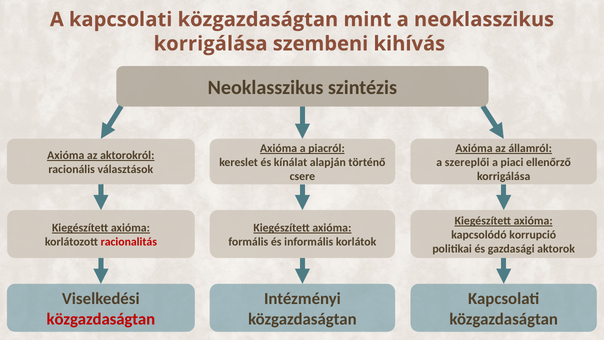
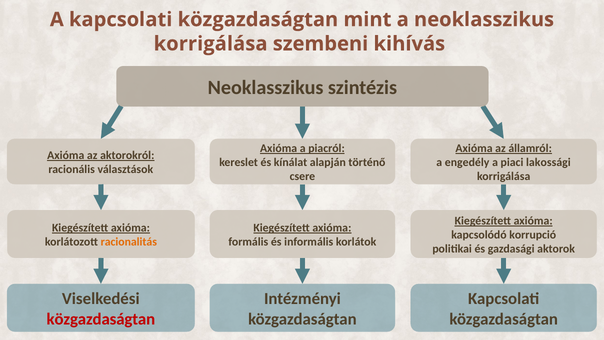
szereplői: szereplői -> engedély
ellenőrző: ellenőrző -> lakossági
racionalitás colour: red -> orange
